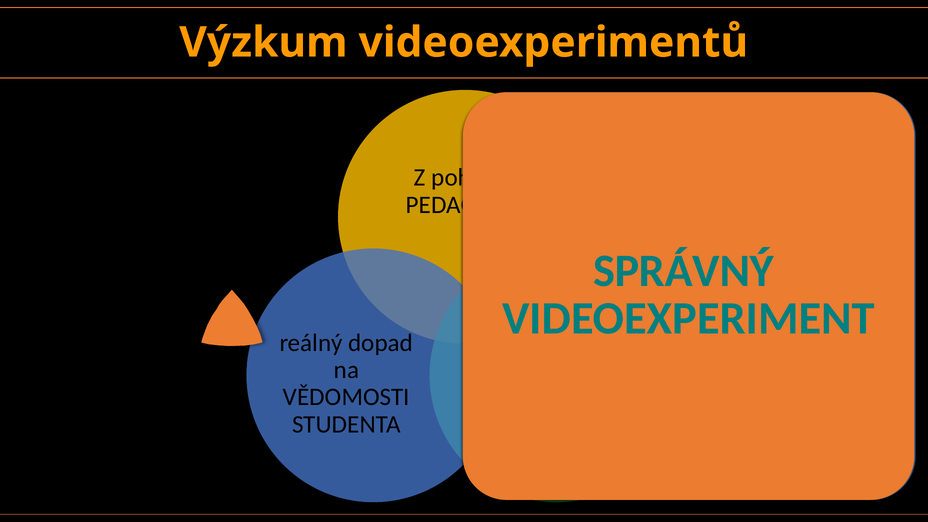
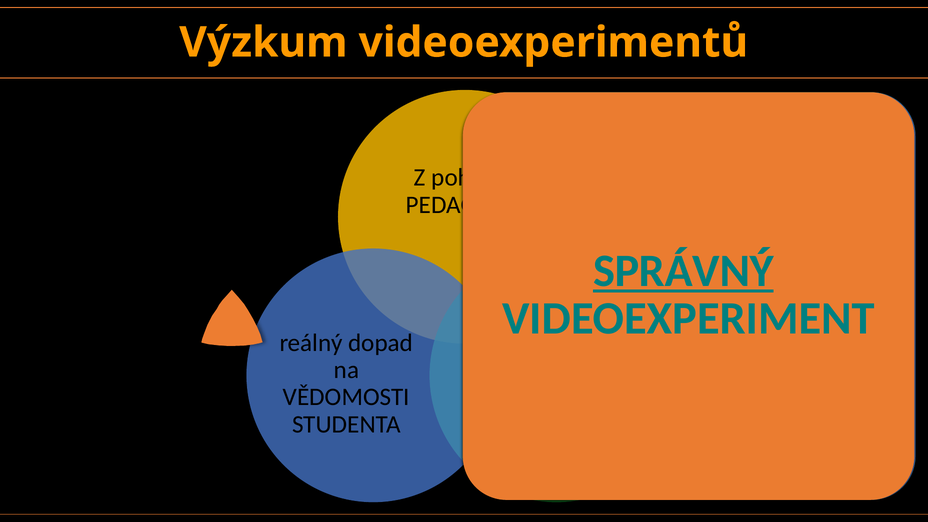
SPRÁVNÝ underline: none -> present
